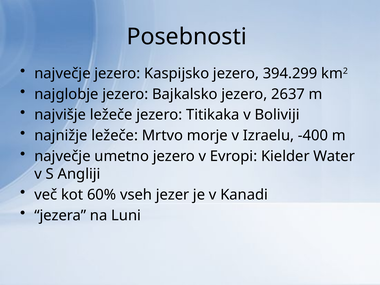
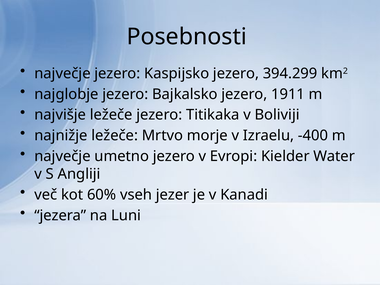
2637: 2637 -> 1911
